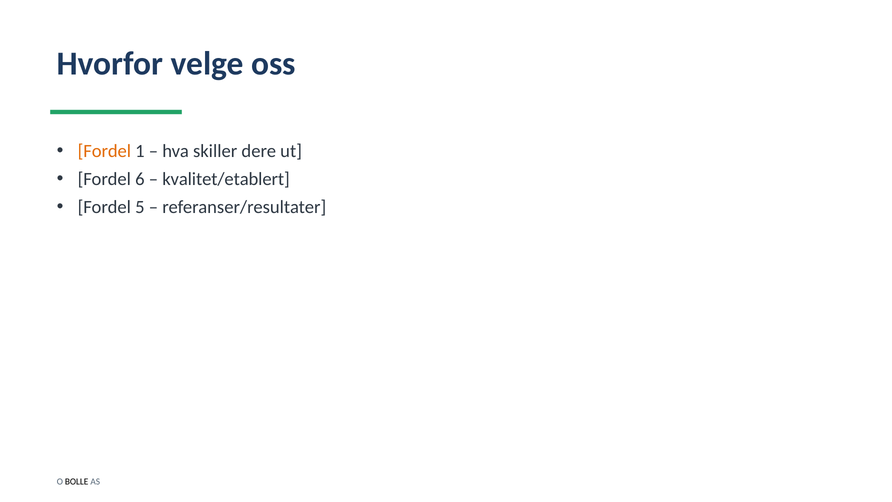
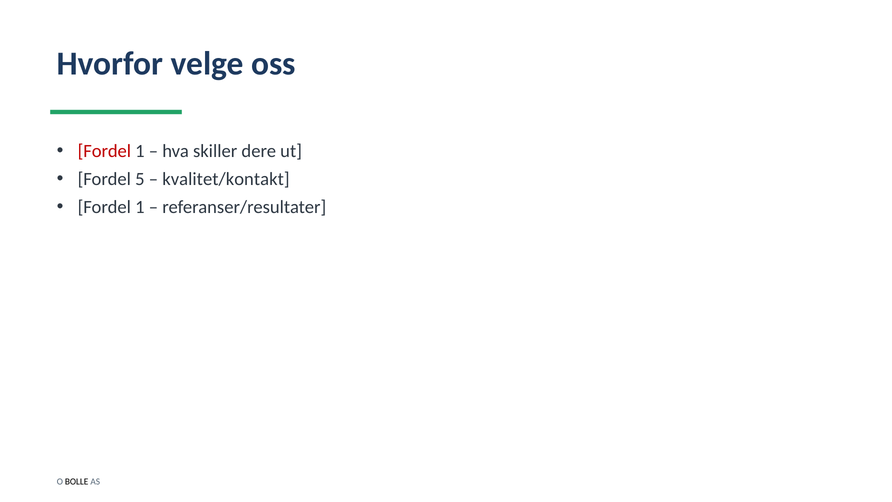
Fordel at (104, 151) colour: orange -> red
6: 6 -> 5
kvalitet/etablert: kvalitet/etablert -> kvalitet/kontakt
5 at (140, 207): 5 -> 1
